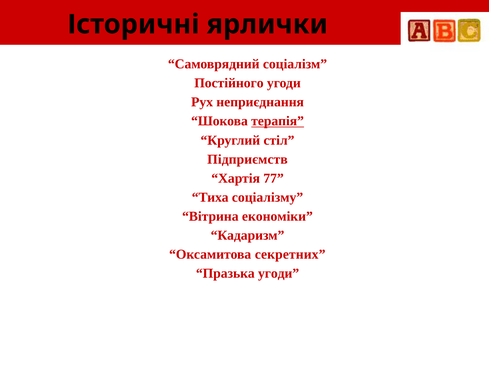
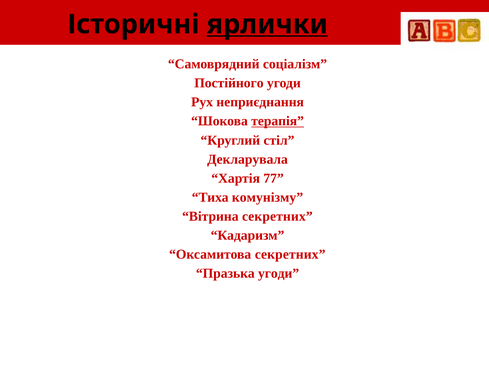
ярлички underline: none -> present
Підприємств: Підприємств -> Декларувала
соціалізму: соціалізму -> комунізму
Вітрина економіки: економіки -> секретних
